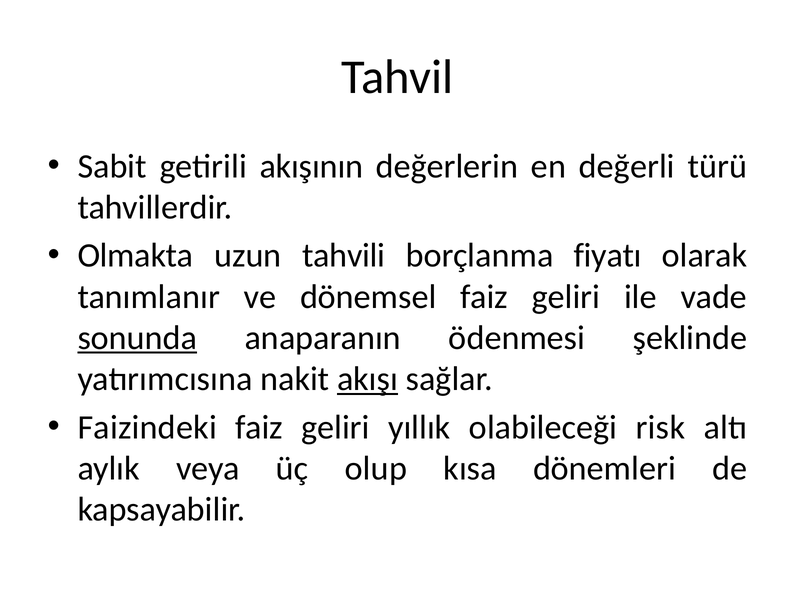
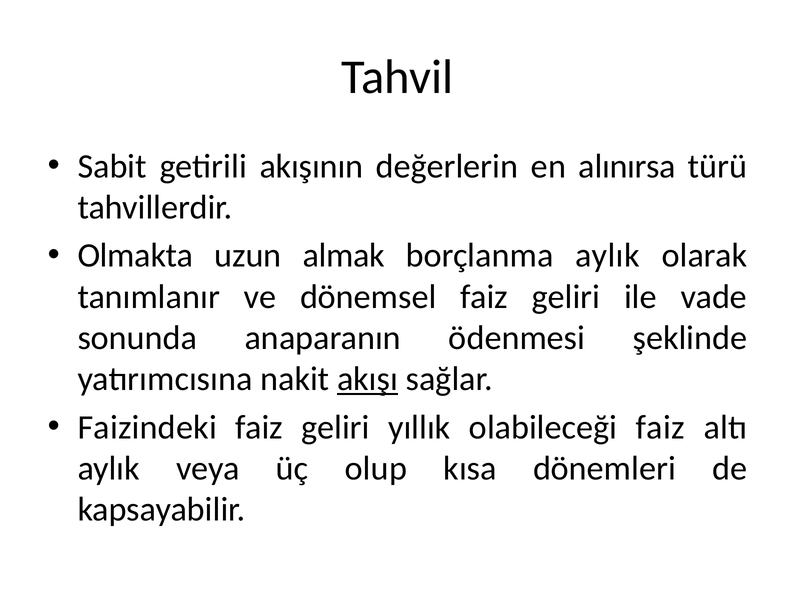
değerli: değerli -> alınırsa
tahvili: tahvili -> almak
borçlanma fiyatı: fiyatı -> aylık
sonunda underline: present -> none
olabileceği risk: risk -> faiz
